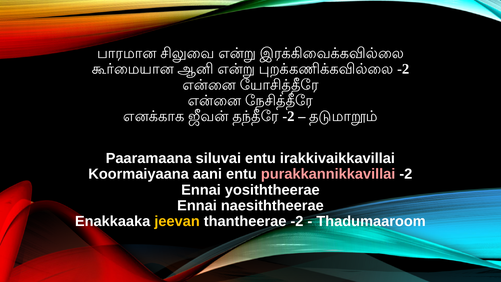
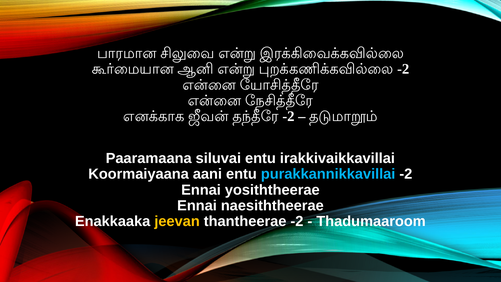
purakkannikkavillai colour: pink -> light blue
